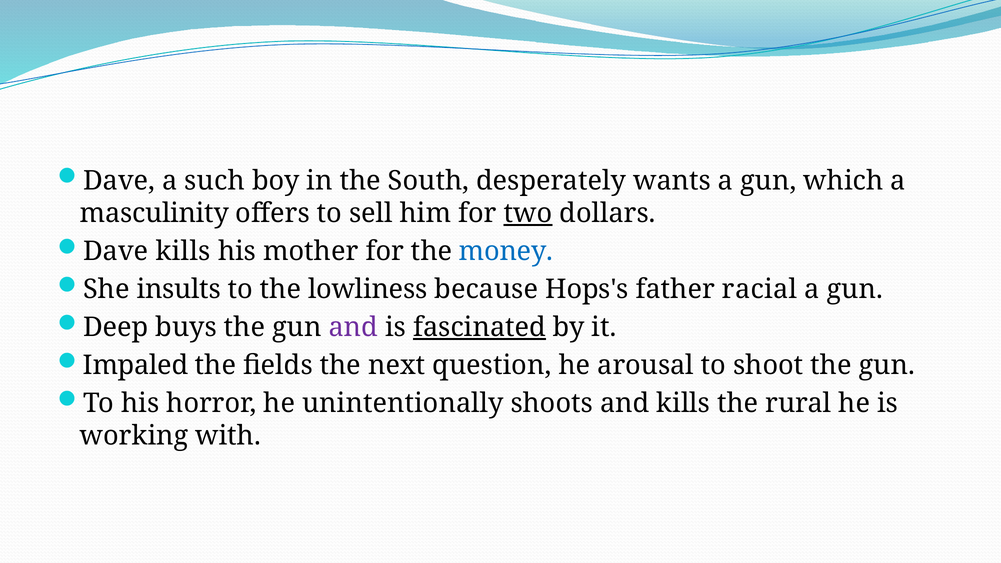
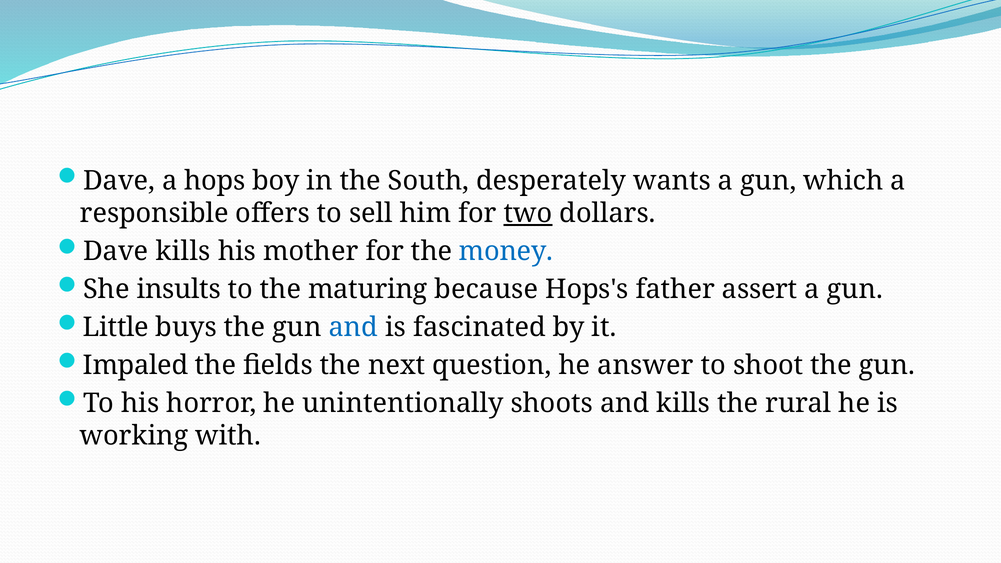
such: such -> hops
masculinity: masculinity -> responsible
lowliness: lowliness -> maturing
racial: racial -> assert
Deep: Deep -> Little
and at (353, 327) colour: purple -> blue
fascinated underline: present -> none
arousal: arousal -> answer
